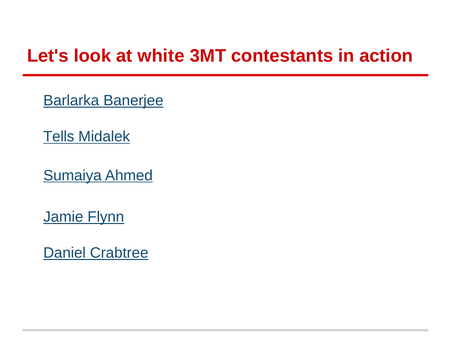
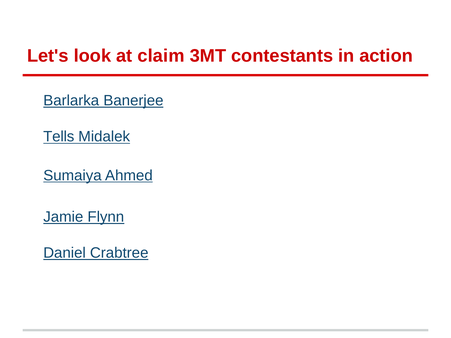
white: white -> claim
